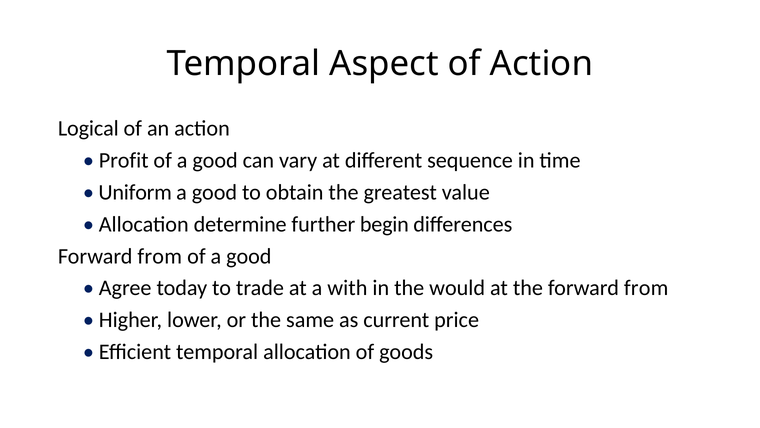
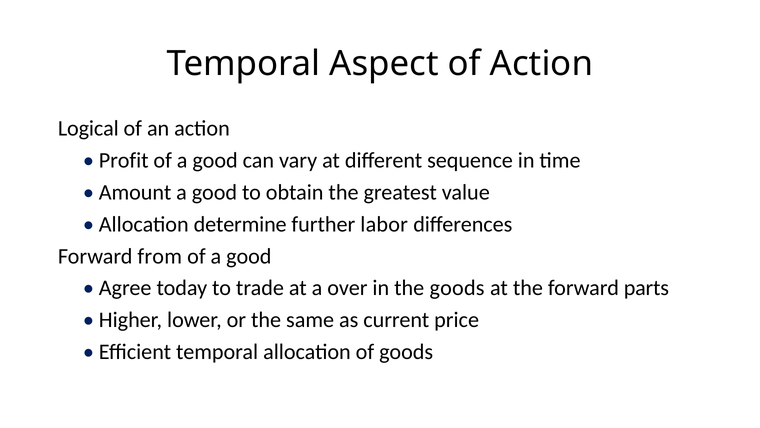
Uniform: Uniform -> Amount
begin: begin -> labor
with: with -> over
the would: would -> goods
the forward from: from -> parts
